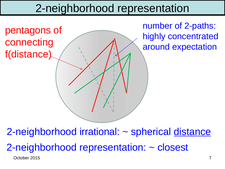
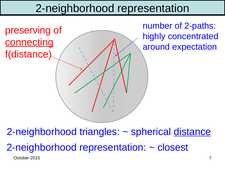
pentagons: pentagons -> preserving
connecting underline: none -> present
irrational: irrational -> triangles
